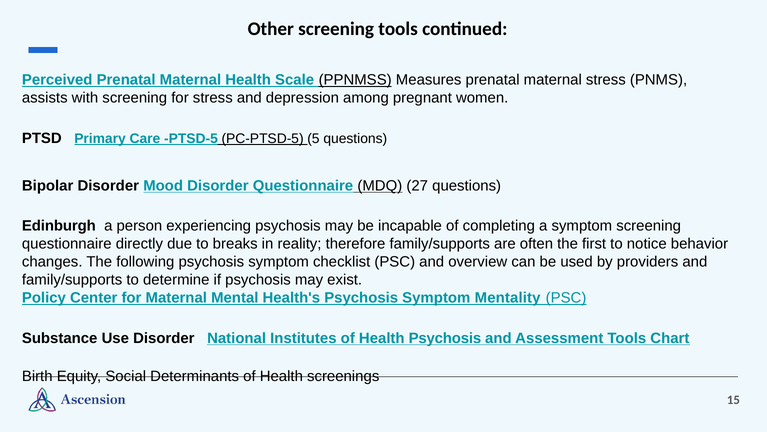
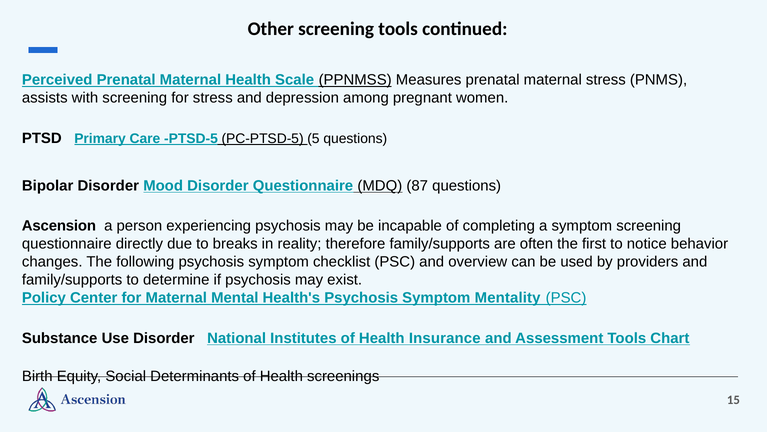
27: 27 -> 87
Edinburgh: Edinburgh -> Ascension
Health Psychosis: Psychosis -> Insurance
